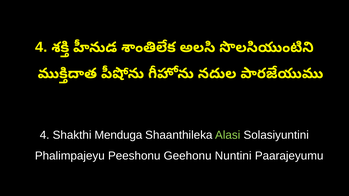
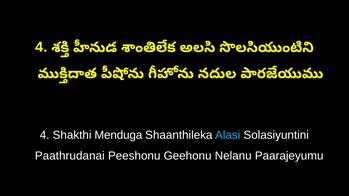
Alasi colour: light green -> light blue
Phalimpajeyu: Phalimpajeyu -> Paathrudanai
Nuntini: Nuntini -> Nelanu
